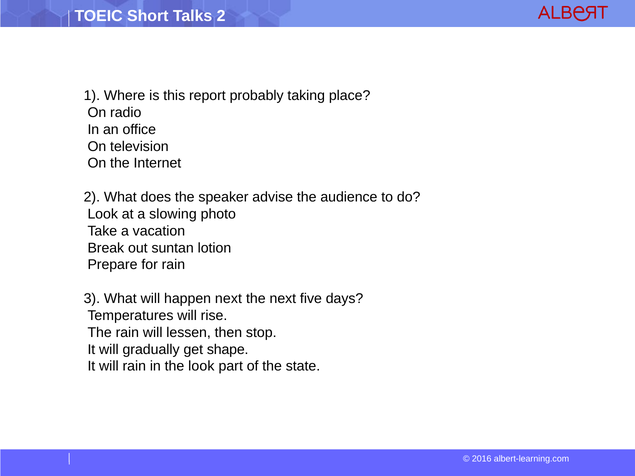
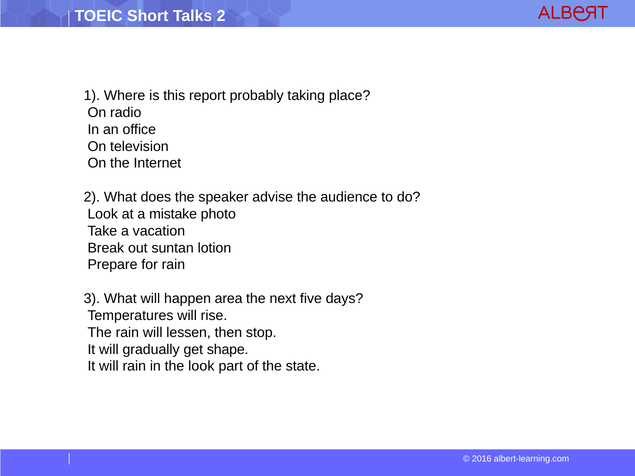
slowing: slowing -> mistake
happen next: next -> area
